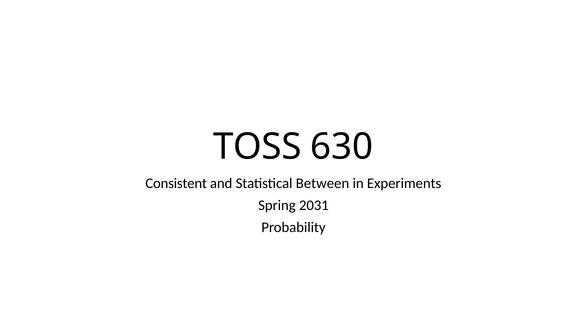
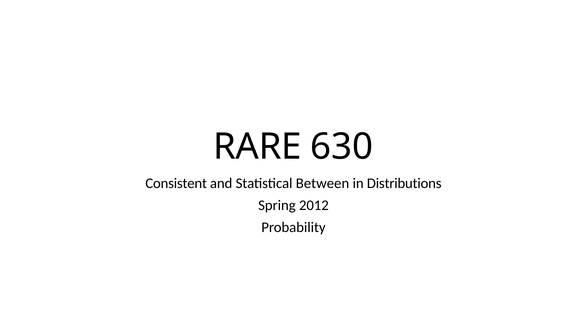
TOSS: TOSS -> RARE
Experiments: Experiments -> Distributions
2031: 2031 -> 2012
